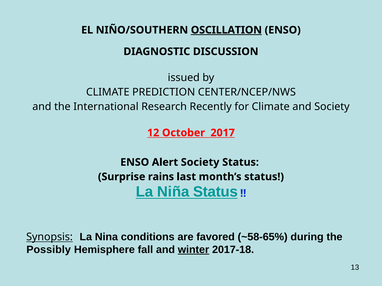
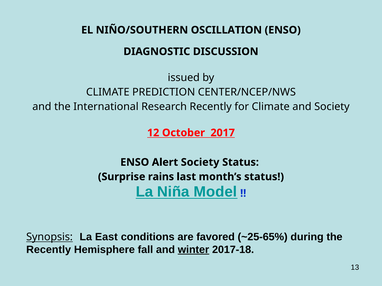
OSCILLATION underline: present -> none
Niña Status: Status -> Model
Nina: Nina -> East
~58-65%: ~58-65% -> ~25-65%
Possibly at (49, 250): Possibly -> Recently
